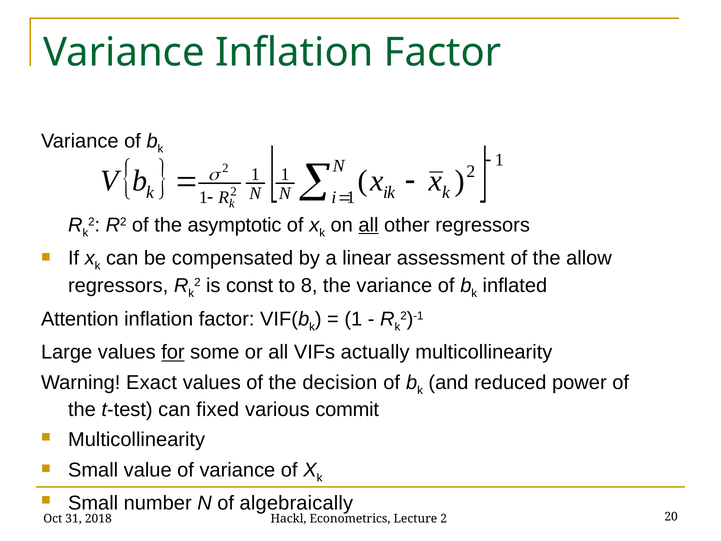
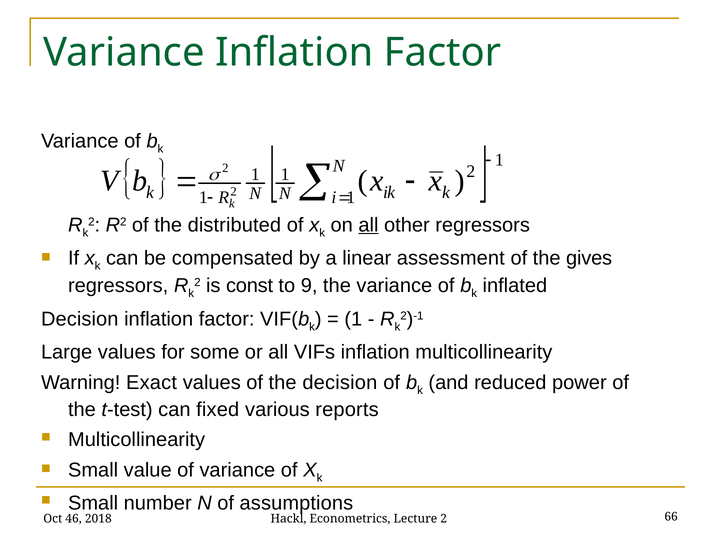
asymptotic: asymptotic -> distributed
allow: allow -> gives
8: 8 -> 9
Attention at (80, 319): Attention -> Decision
for underline: present -> none
VIFs actually: actually -> inflation
commit: commit -> reports
algebraically: algebraically -> assumptions
31: 31 -> 46
20: 20 -> 66
